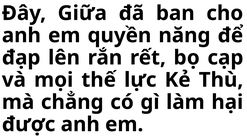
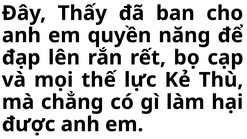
Giữa: Giữa -> Thấy
